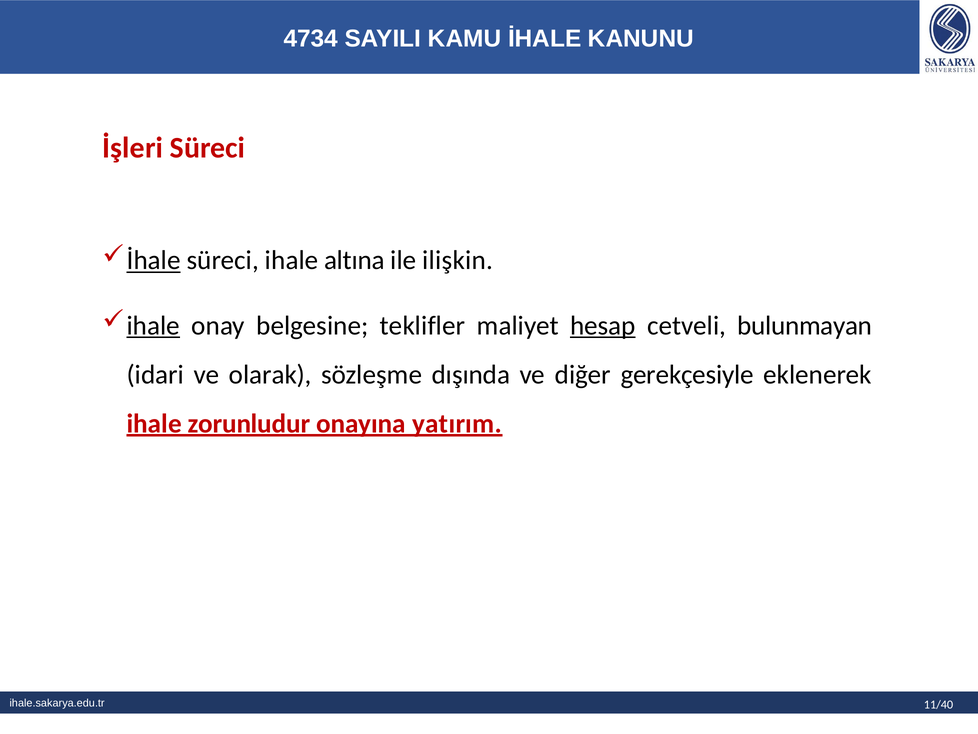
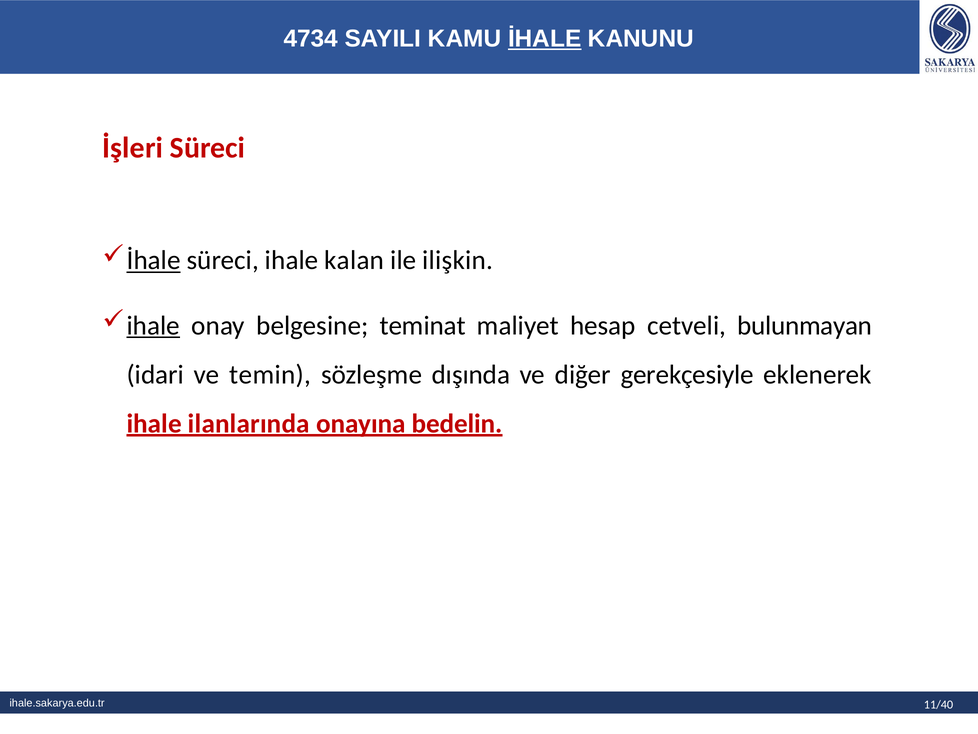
İHALE at (545, 39) underline: none -> present
altına: altına -> kalan
teklifler: teklifler -> teminat
hesap underline: present -> none
olarak: olarak -> temin
zorunludur: zorunludur -> ilanlarında
yatırım: yatırım -> bedelin
